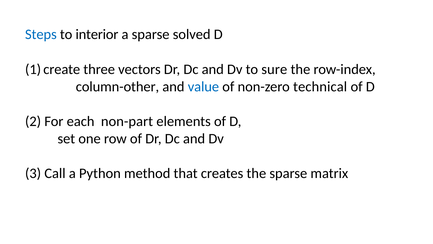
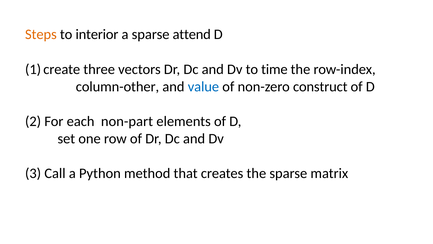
Steps colour: blue -> orange
solved: solved -> attend
sure: sure -> time
technical: technical -> construct
